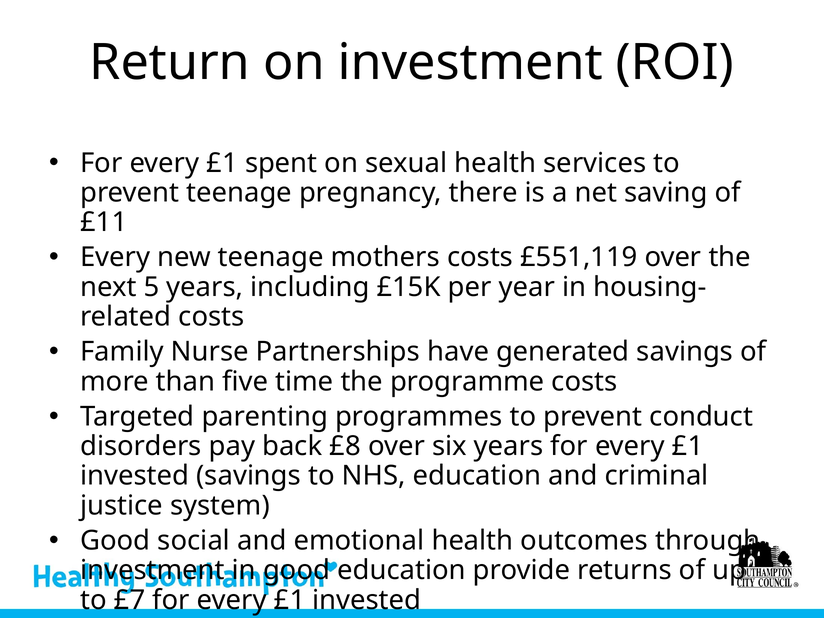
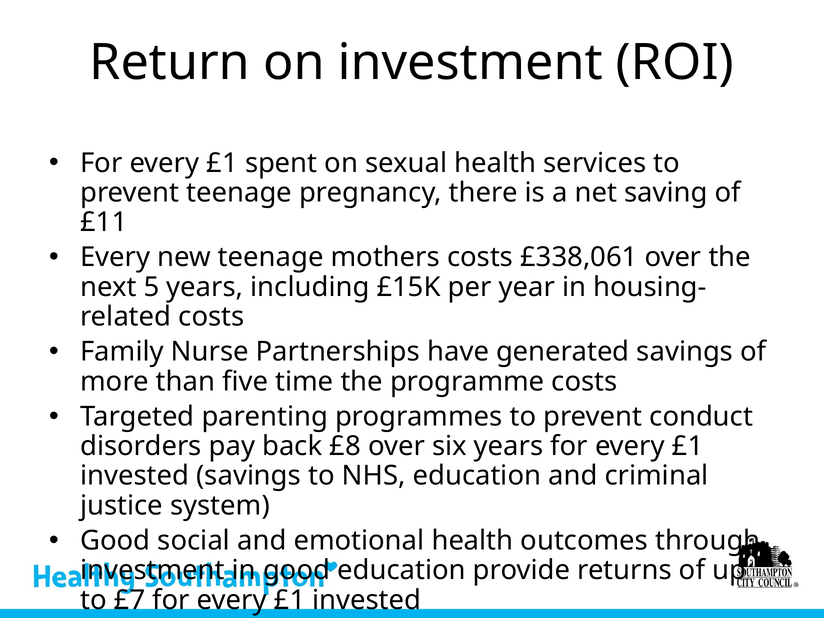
£551,119: £551,119 -> £338,061
